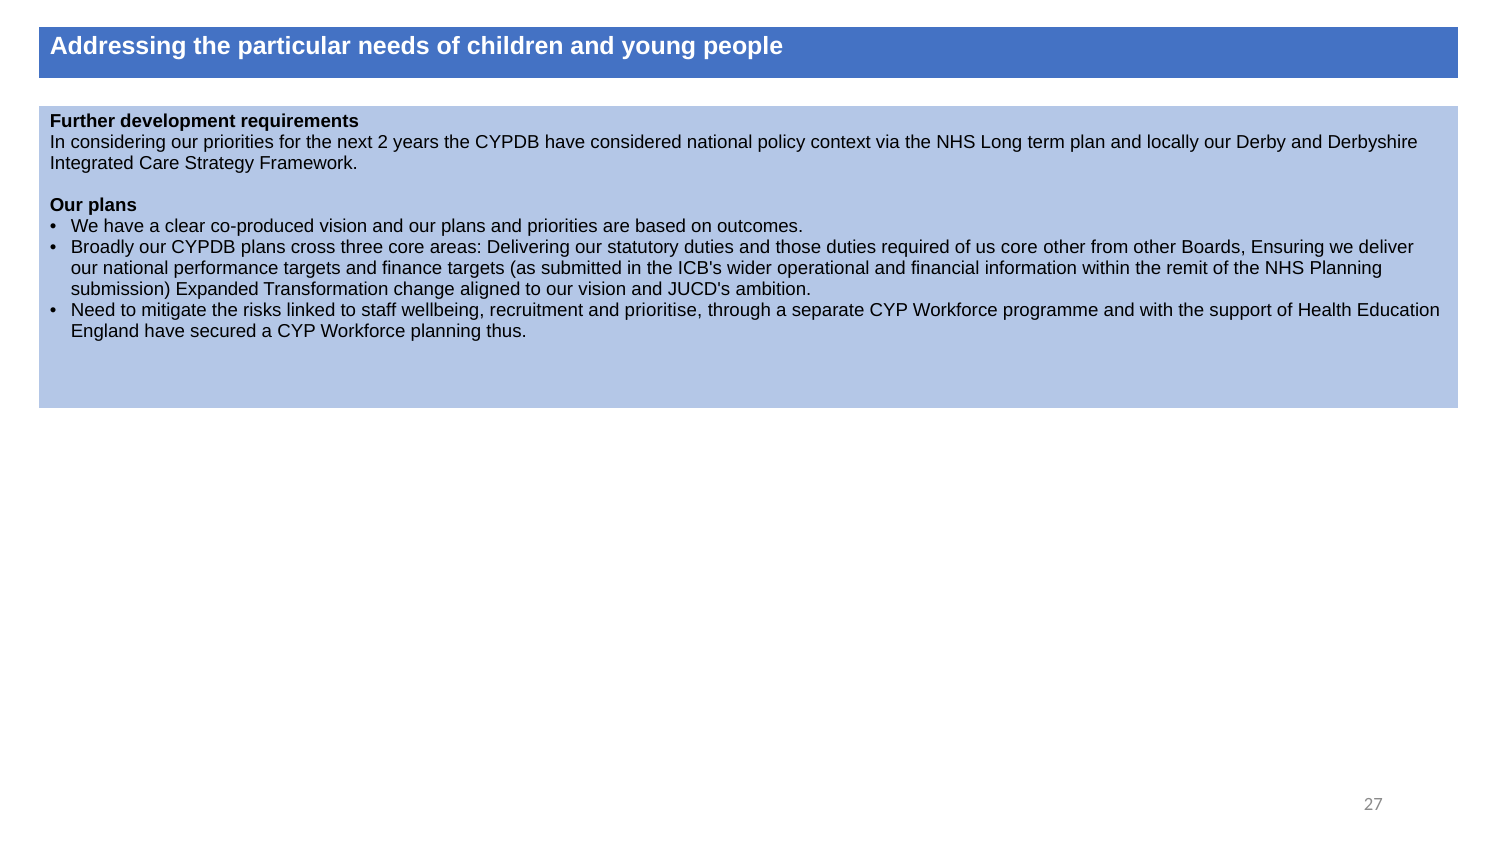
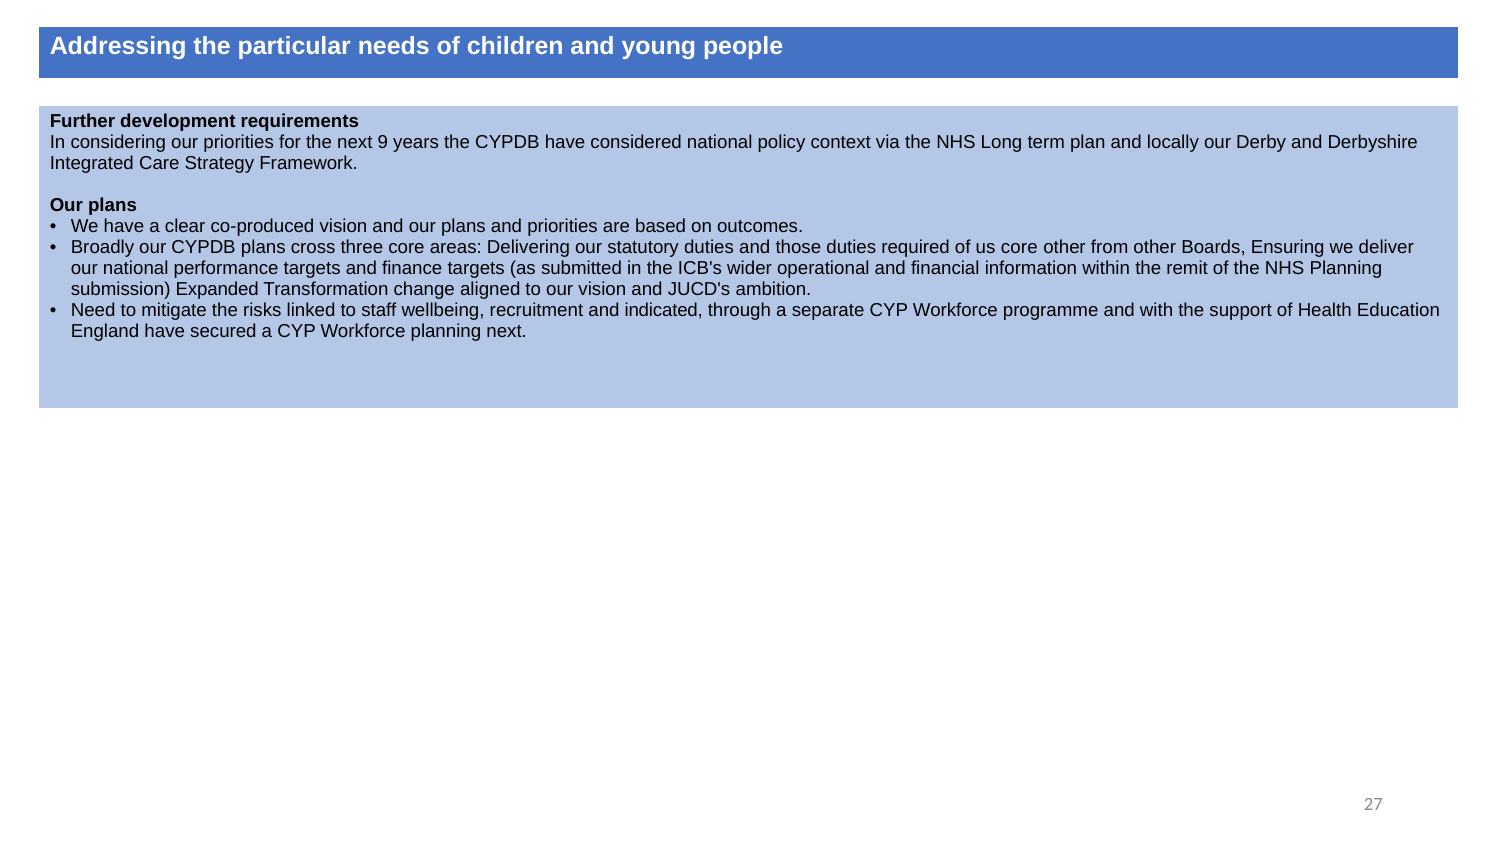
2: 2 -> 9
prioritise: prioritise -> indicated
planning thus: thus -> next
